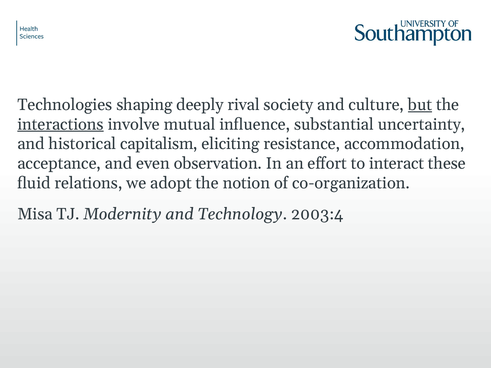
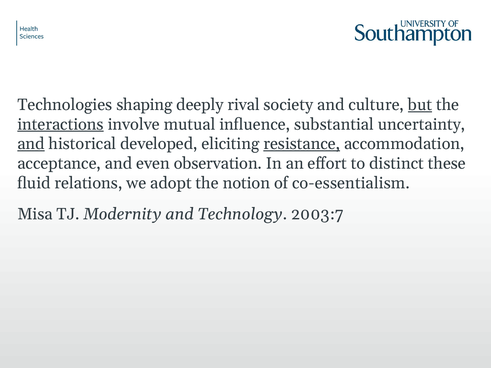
and at (31, 144) underline: none -> present
capitalism: capitalism -> developed
resistance underline: none -> present
interact: interact -> distinct
co-organization: co-organization -> co-essentialism
2003:4: 2003:4 -> 2003:7
